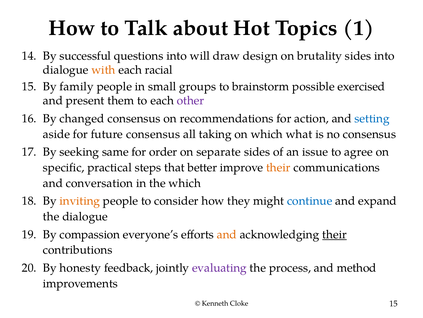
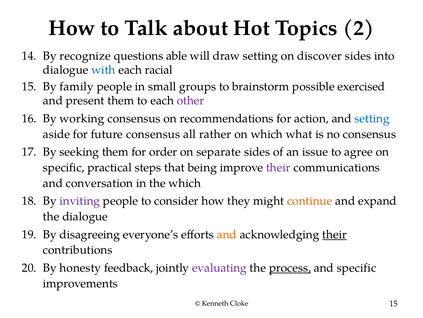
1: 1 -> 2
successful: successful -> recognize
questions into: into -> able
draw design: design -> setting
brutality: brutality -> discover
with colour: orange -> blue
changed: changed -> working
taking: taking -> rather
seeking same: same -> them
better: better -> being
their at (278, 167) colour: orange -> purple
inviting colour: orange -> purple
continue colour: blue -> orange
compassion: compassion -> disagreeing
process underline: none -> present
and method: method -> specific
